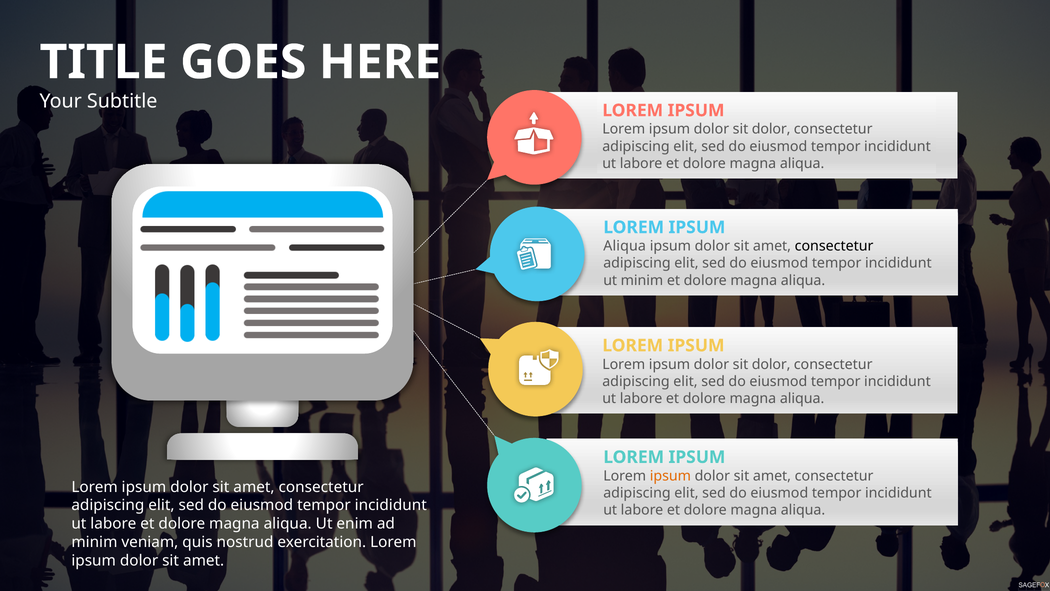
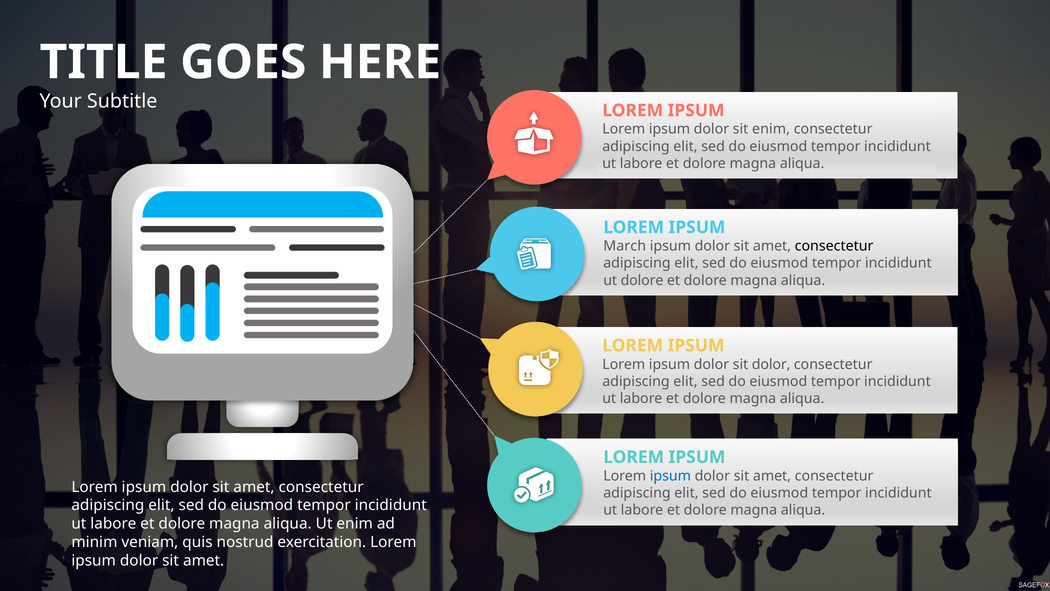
dolor at (771, 129): dolor -> enim
Aliqua at (625, 246): Aliqua -> March
ut minim: minim -> dolore
ipsum at (670, 476) colour: orange -> blue
